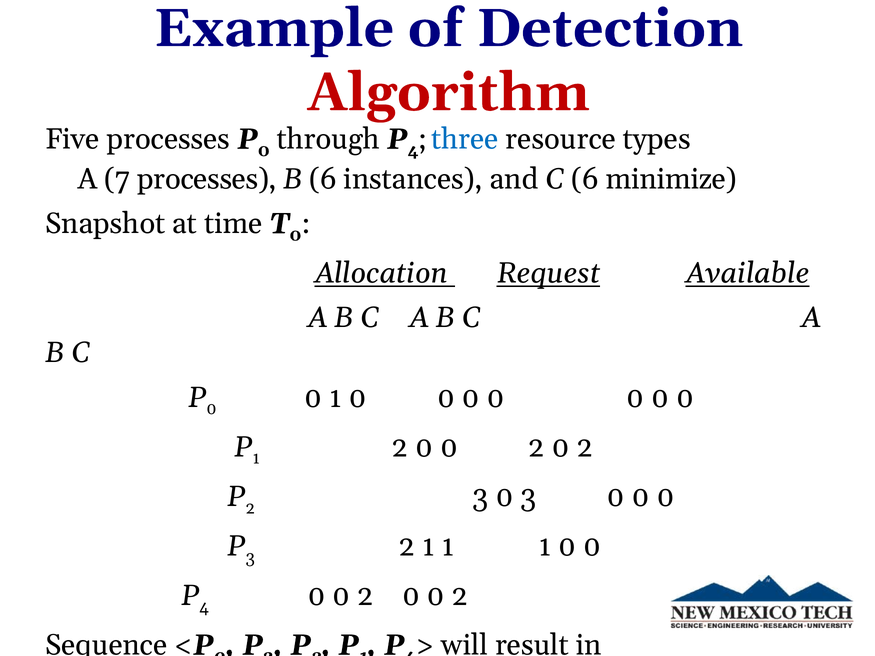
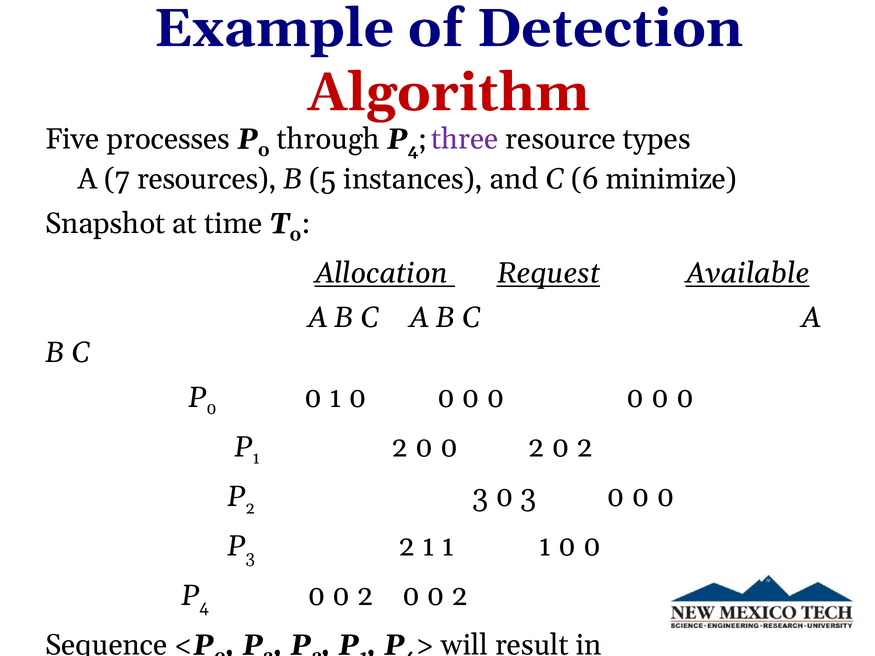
three colour: blue -> purple
7 processes: processes -> resources
B 6: 6 -> 5
